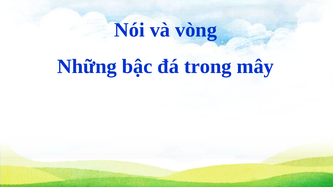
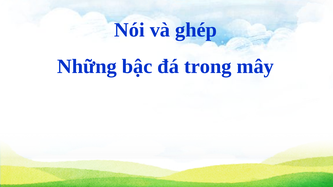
vòng: vòng -> ghép
